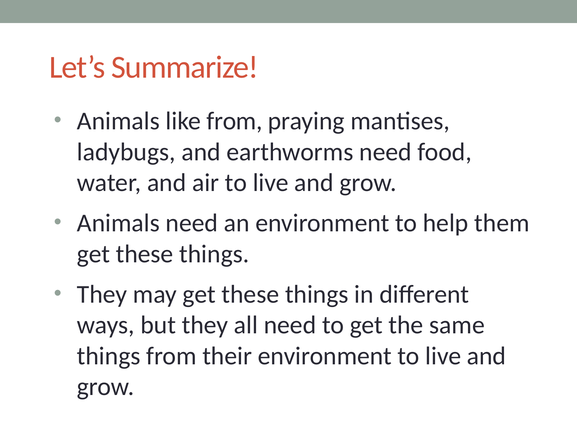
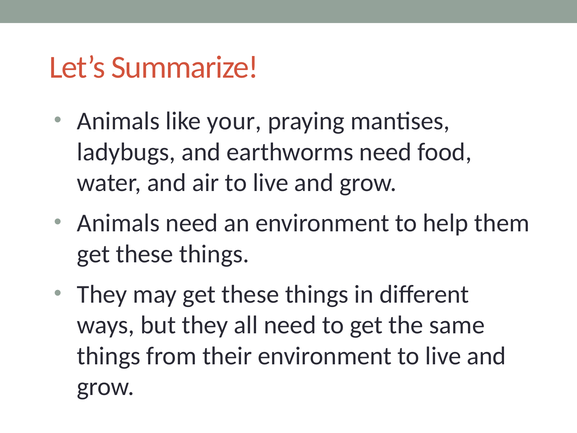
like from: from -> your
